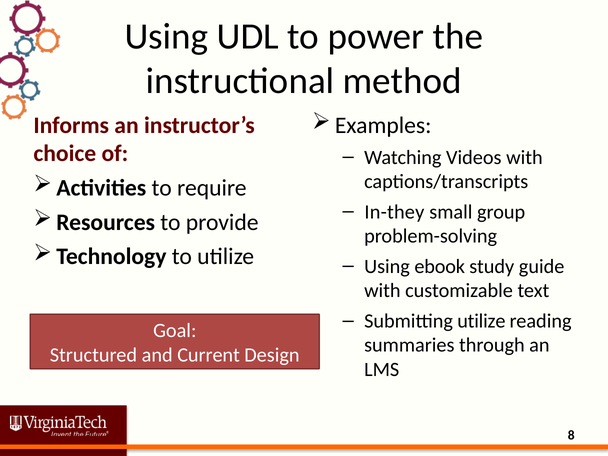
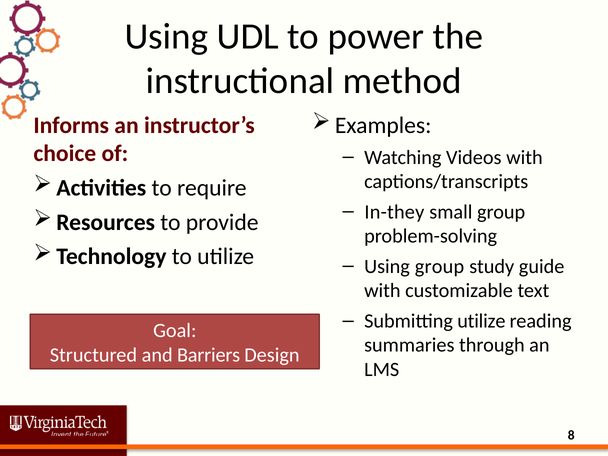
Using ebook: ebook -> group
Current: Current -> Barriers
